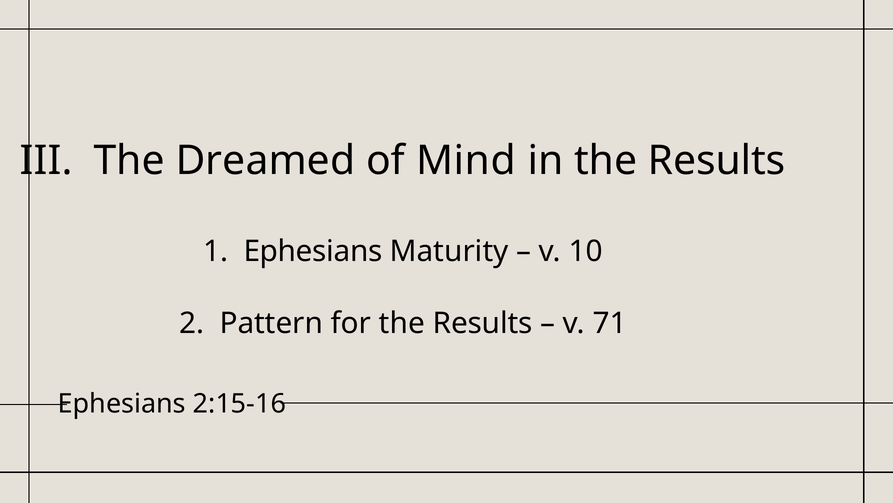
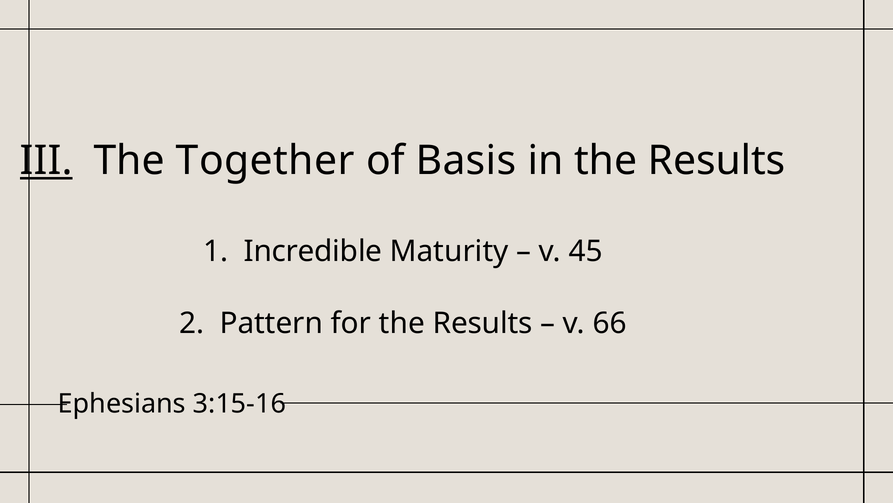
III underline: none -> present
Dreamed: Dreamed -> Together
Mind: Mind -> Basis
1 Ephesians: Ephesians -> Incredible
10: 10 -> 45
71: 71 -> 66
2:15-16: 2:15-16 -> 3:15-16
